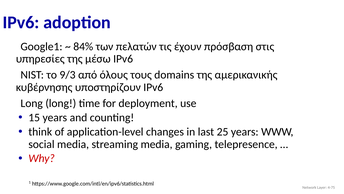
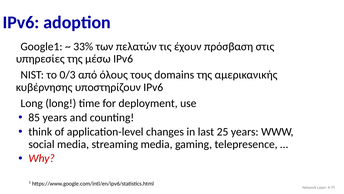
84%: 84% -> 33%
9/3: 9/3 -> 0/3
15: 15 -> 85
